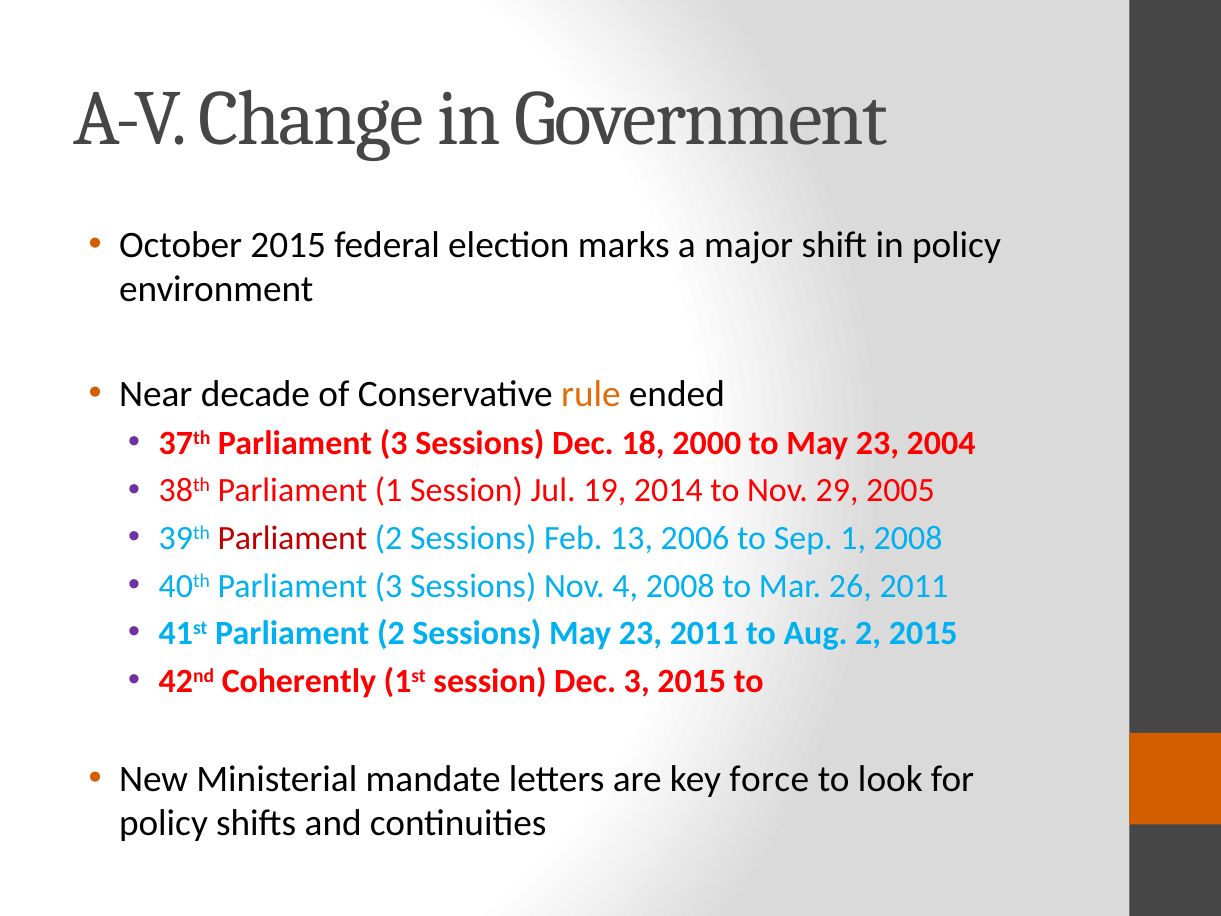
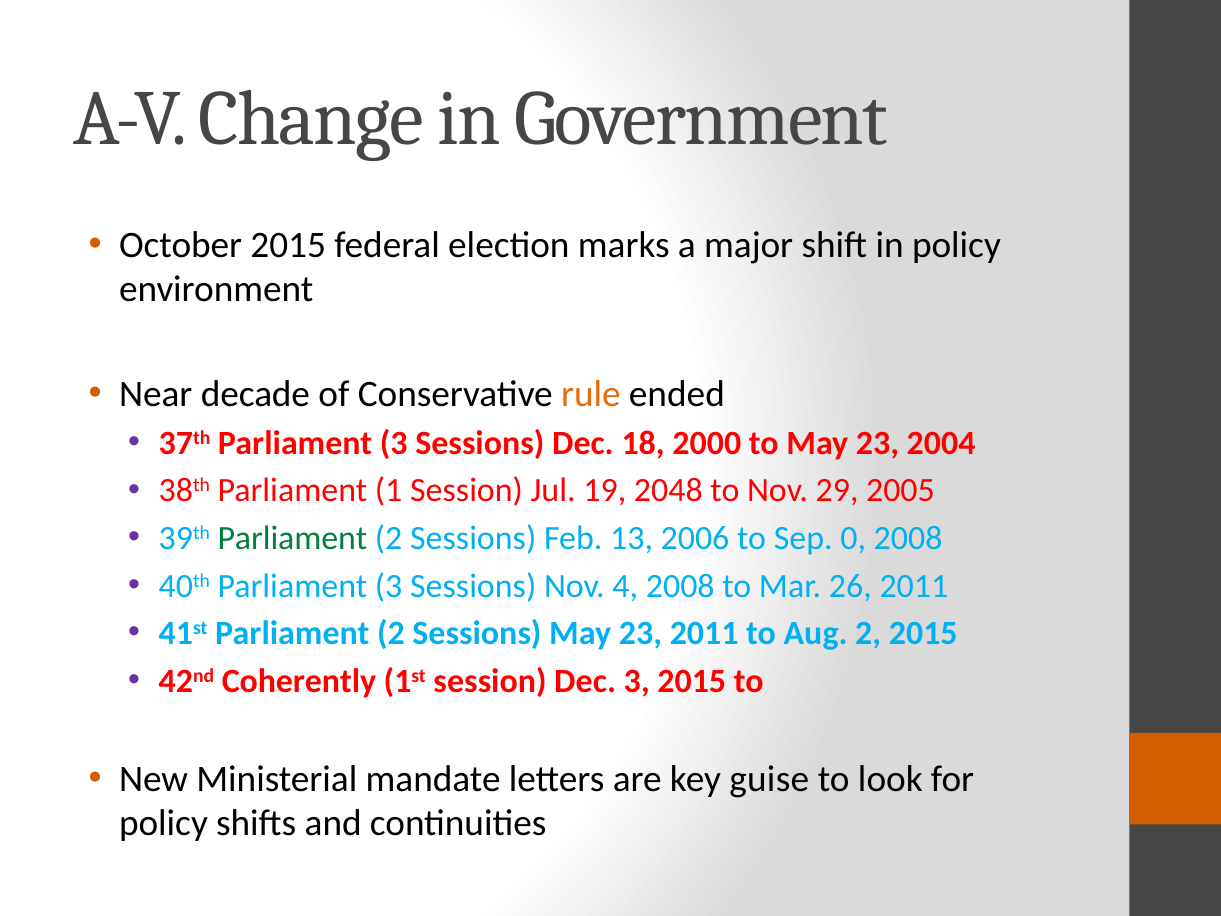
2014: 2014 -> 2048
Parliament at (292, 538) colour: red -> green
Sep 1: 1 -> 0
force: force -> guise
